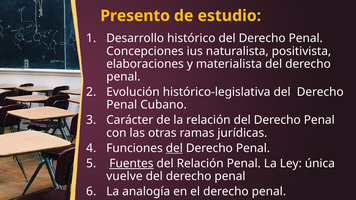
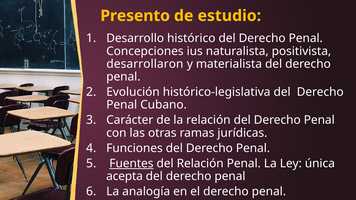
elaboraciones: elaboraciones -> desarrollaron
del at (174, 148) underline: present -> none
vuelve: vuelve -> acepta
